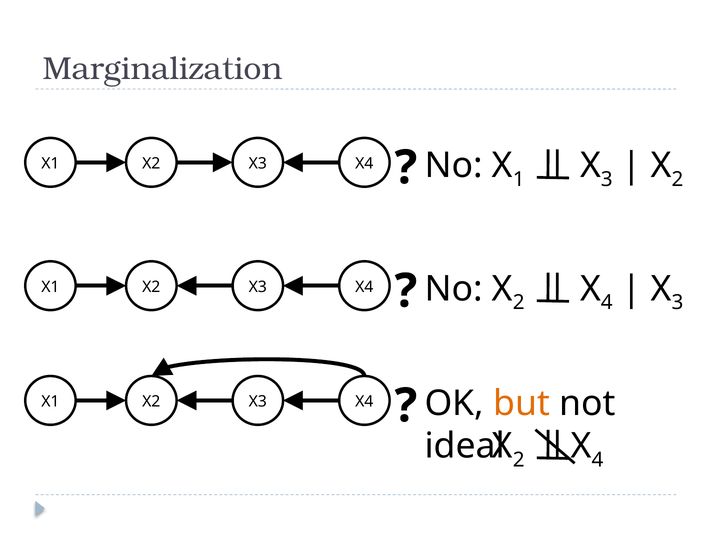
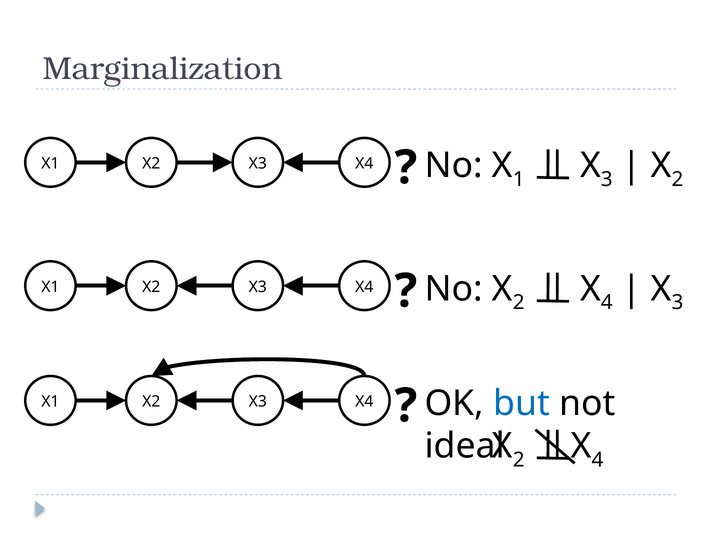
but colour: orange -> blue
